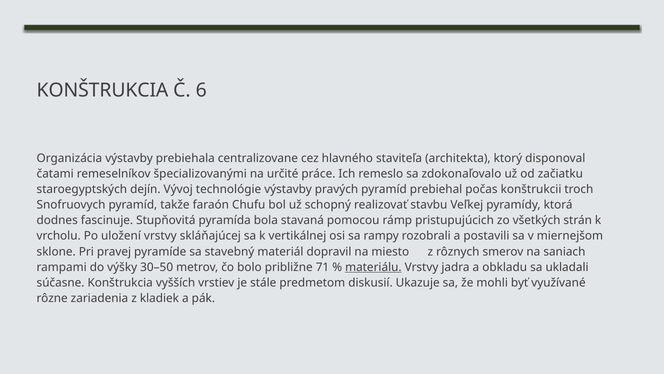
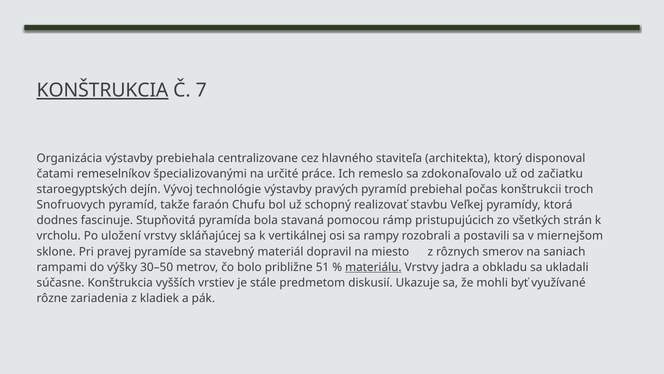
KONŠTRUKCIA at (102, 90) underline: none -> present
6: 6 -> 7
71: 71 -> 51
